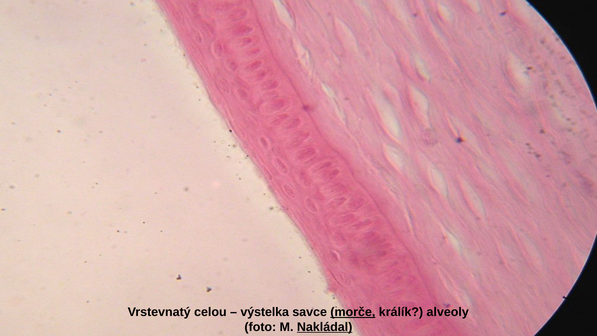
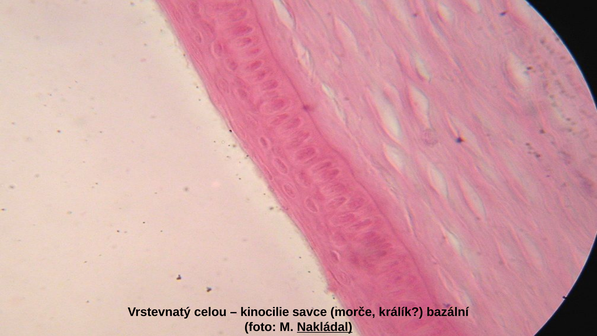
výstelka: výstelka -> kinocilie
morče underline: present -> none
alveoly: alveoly -> bazální
